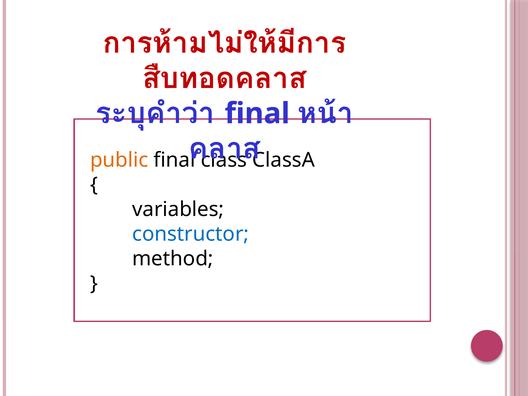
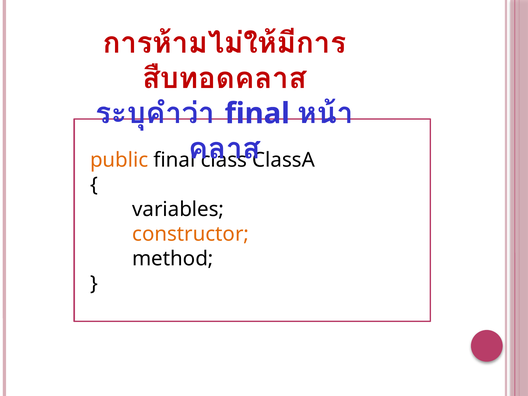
constructor colour: blue -> orange
